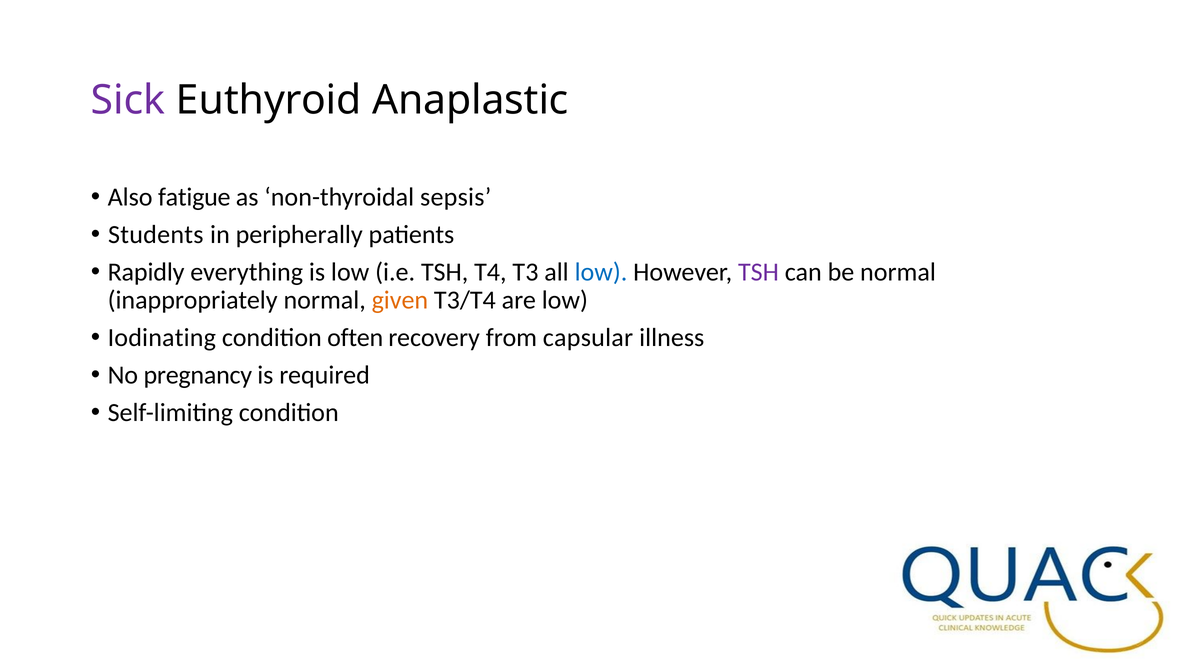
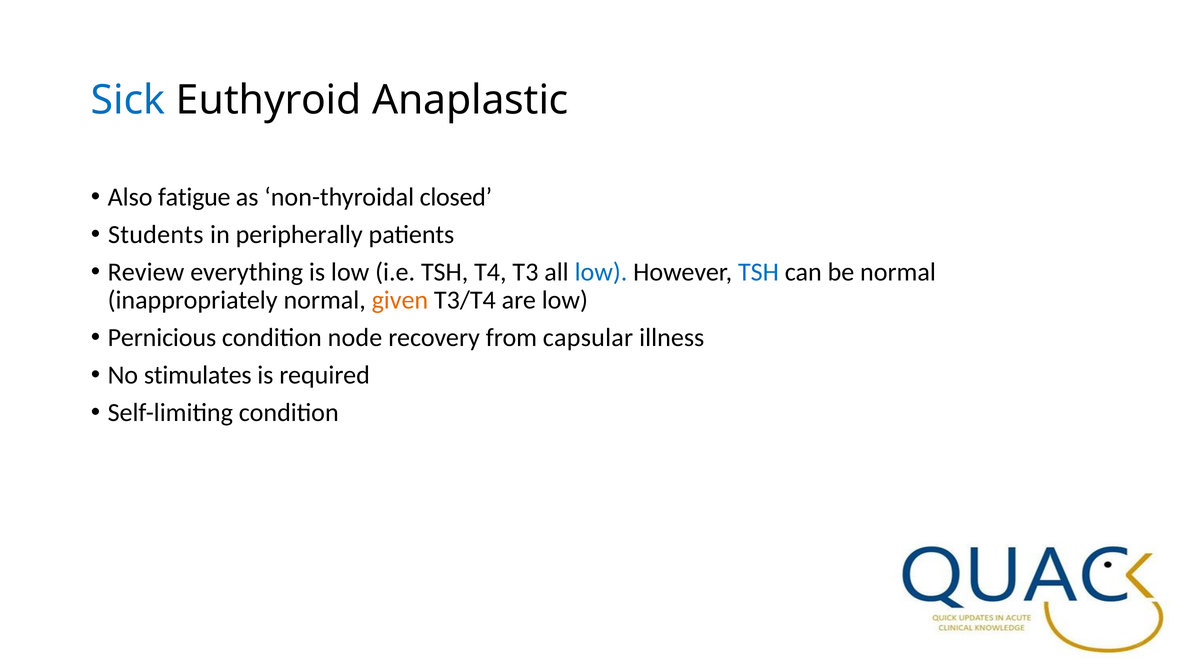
Sick colour: purple -> blue
sepsis: sepsis -> closed
Rapidly: Rapidly -> Review
TSH at (758, 272) colour: purple -> blue
Iodinating: Iodinating -> Pernicious
often: often -> node
pregnancy: pregnancy -> stimulates
